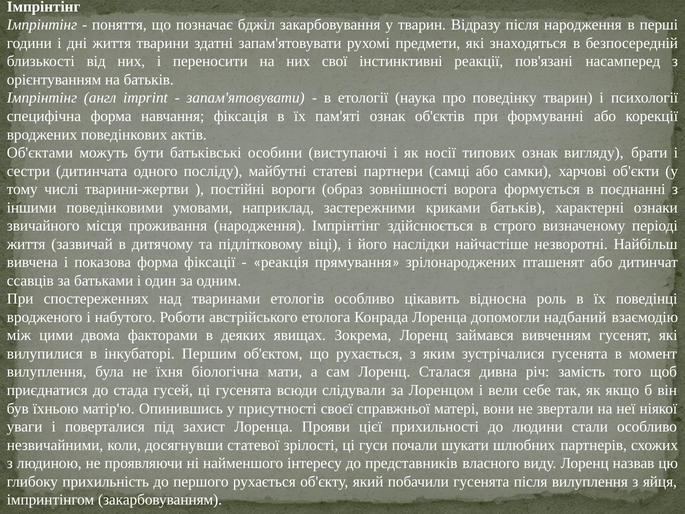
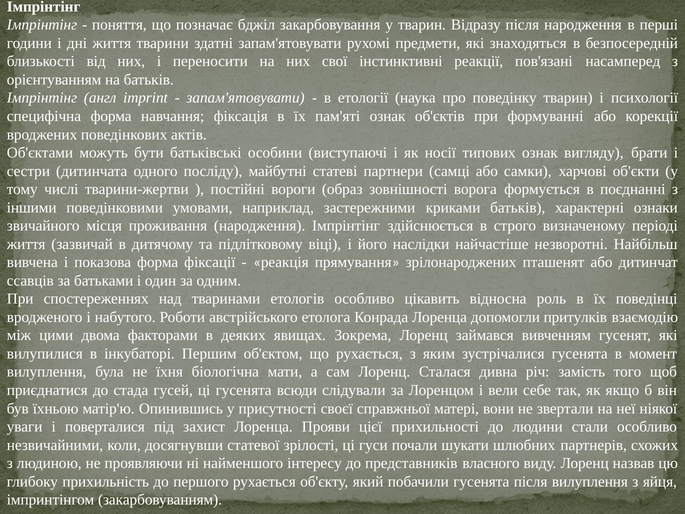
надбаний: надбаний -> притулків
